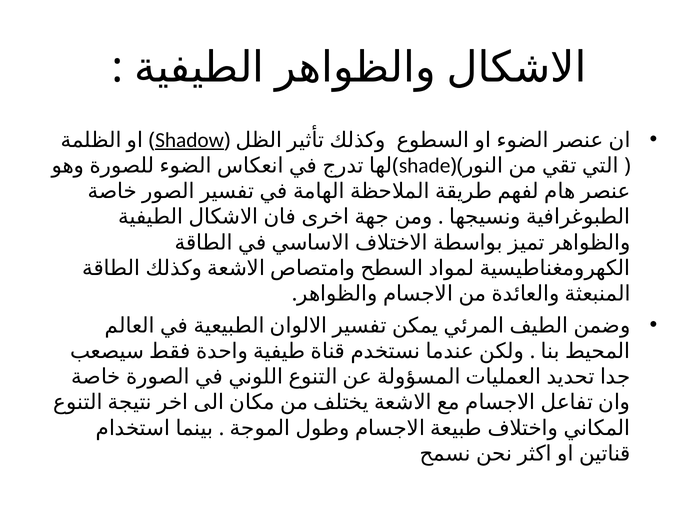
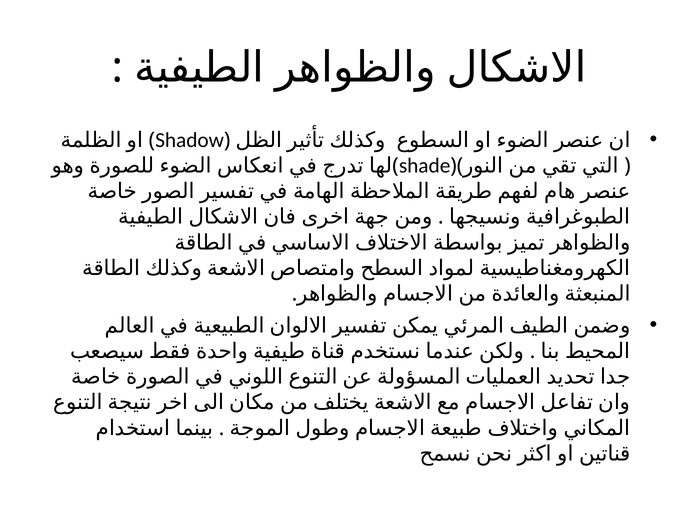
Shadow underline: present -> none
